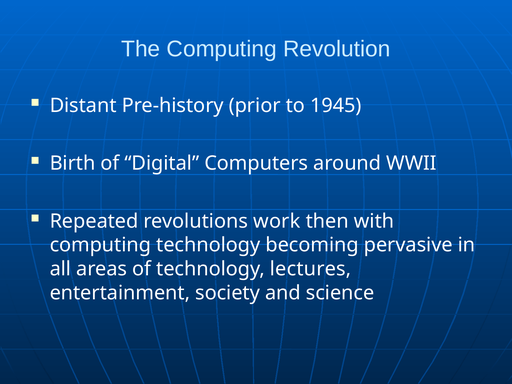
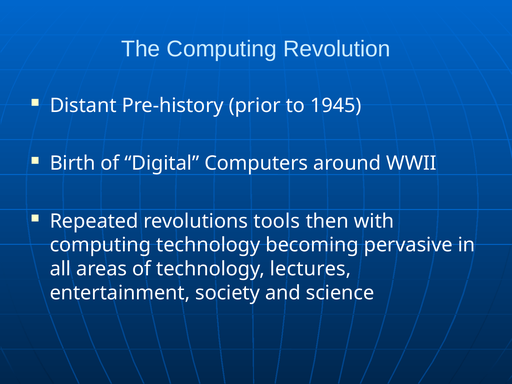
work: work -> tools
